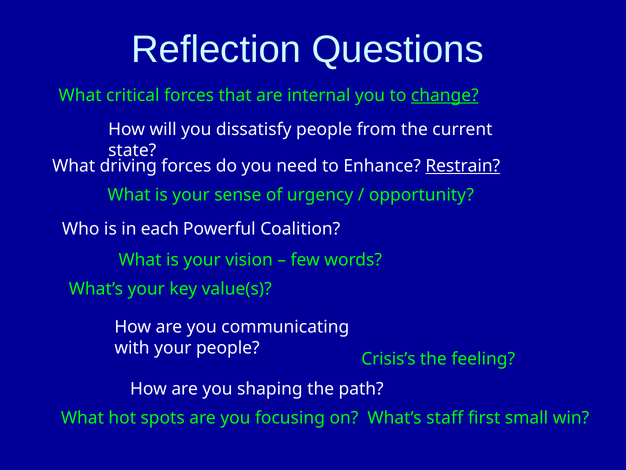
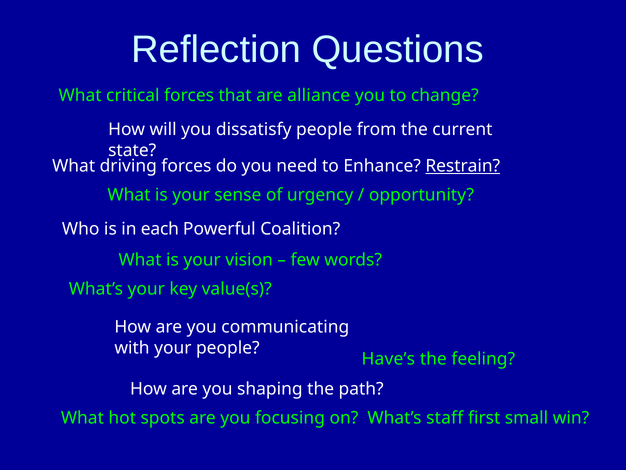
internal: internal -> alliance
change underline: present -> none
Crisis’s: Crisis’s -> Have’s
